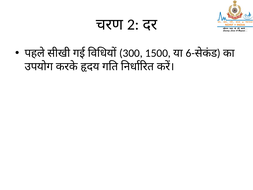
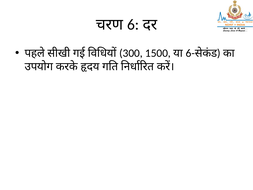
2: 2 -> 6
